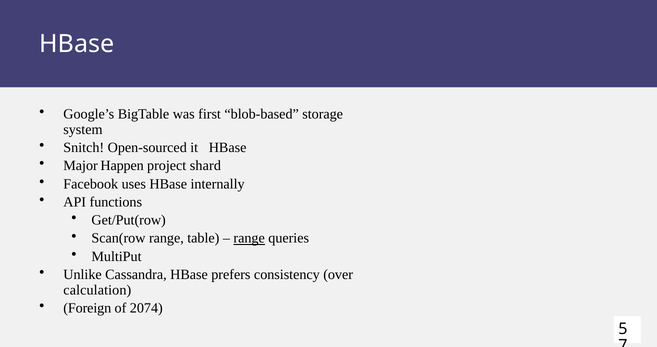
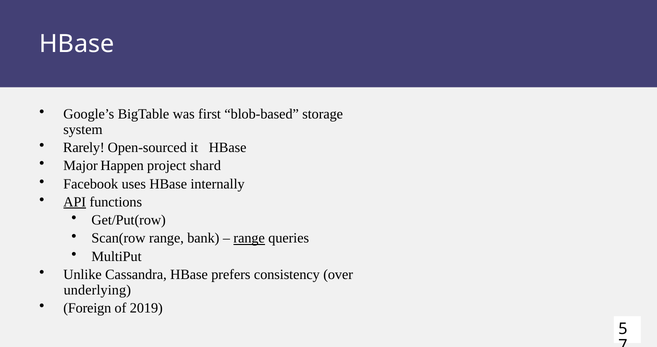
Snitch: Snitch -> Rarely
API underline: none -> present
table: table -> bank
calculation: calculation -> underlying
2074: 2074 -> 2019
